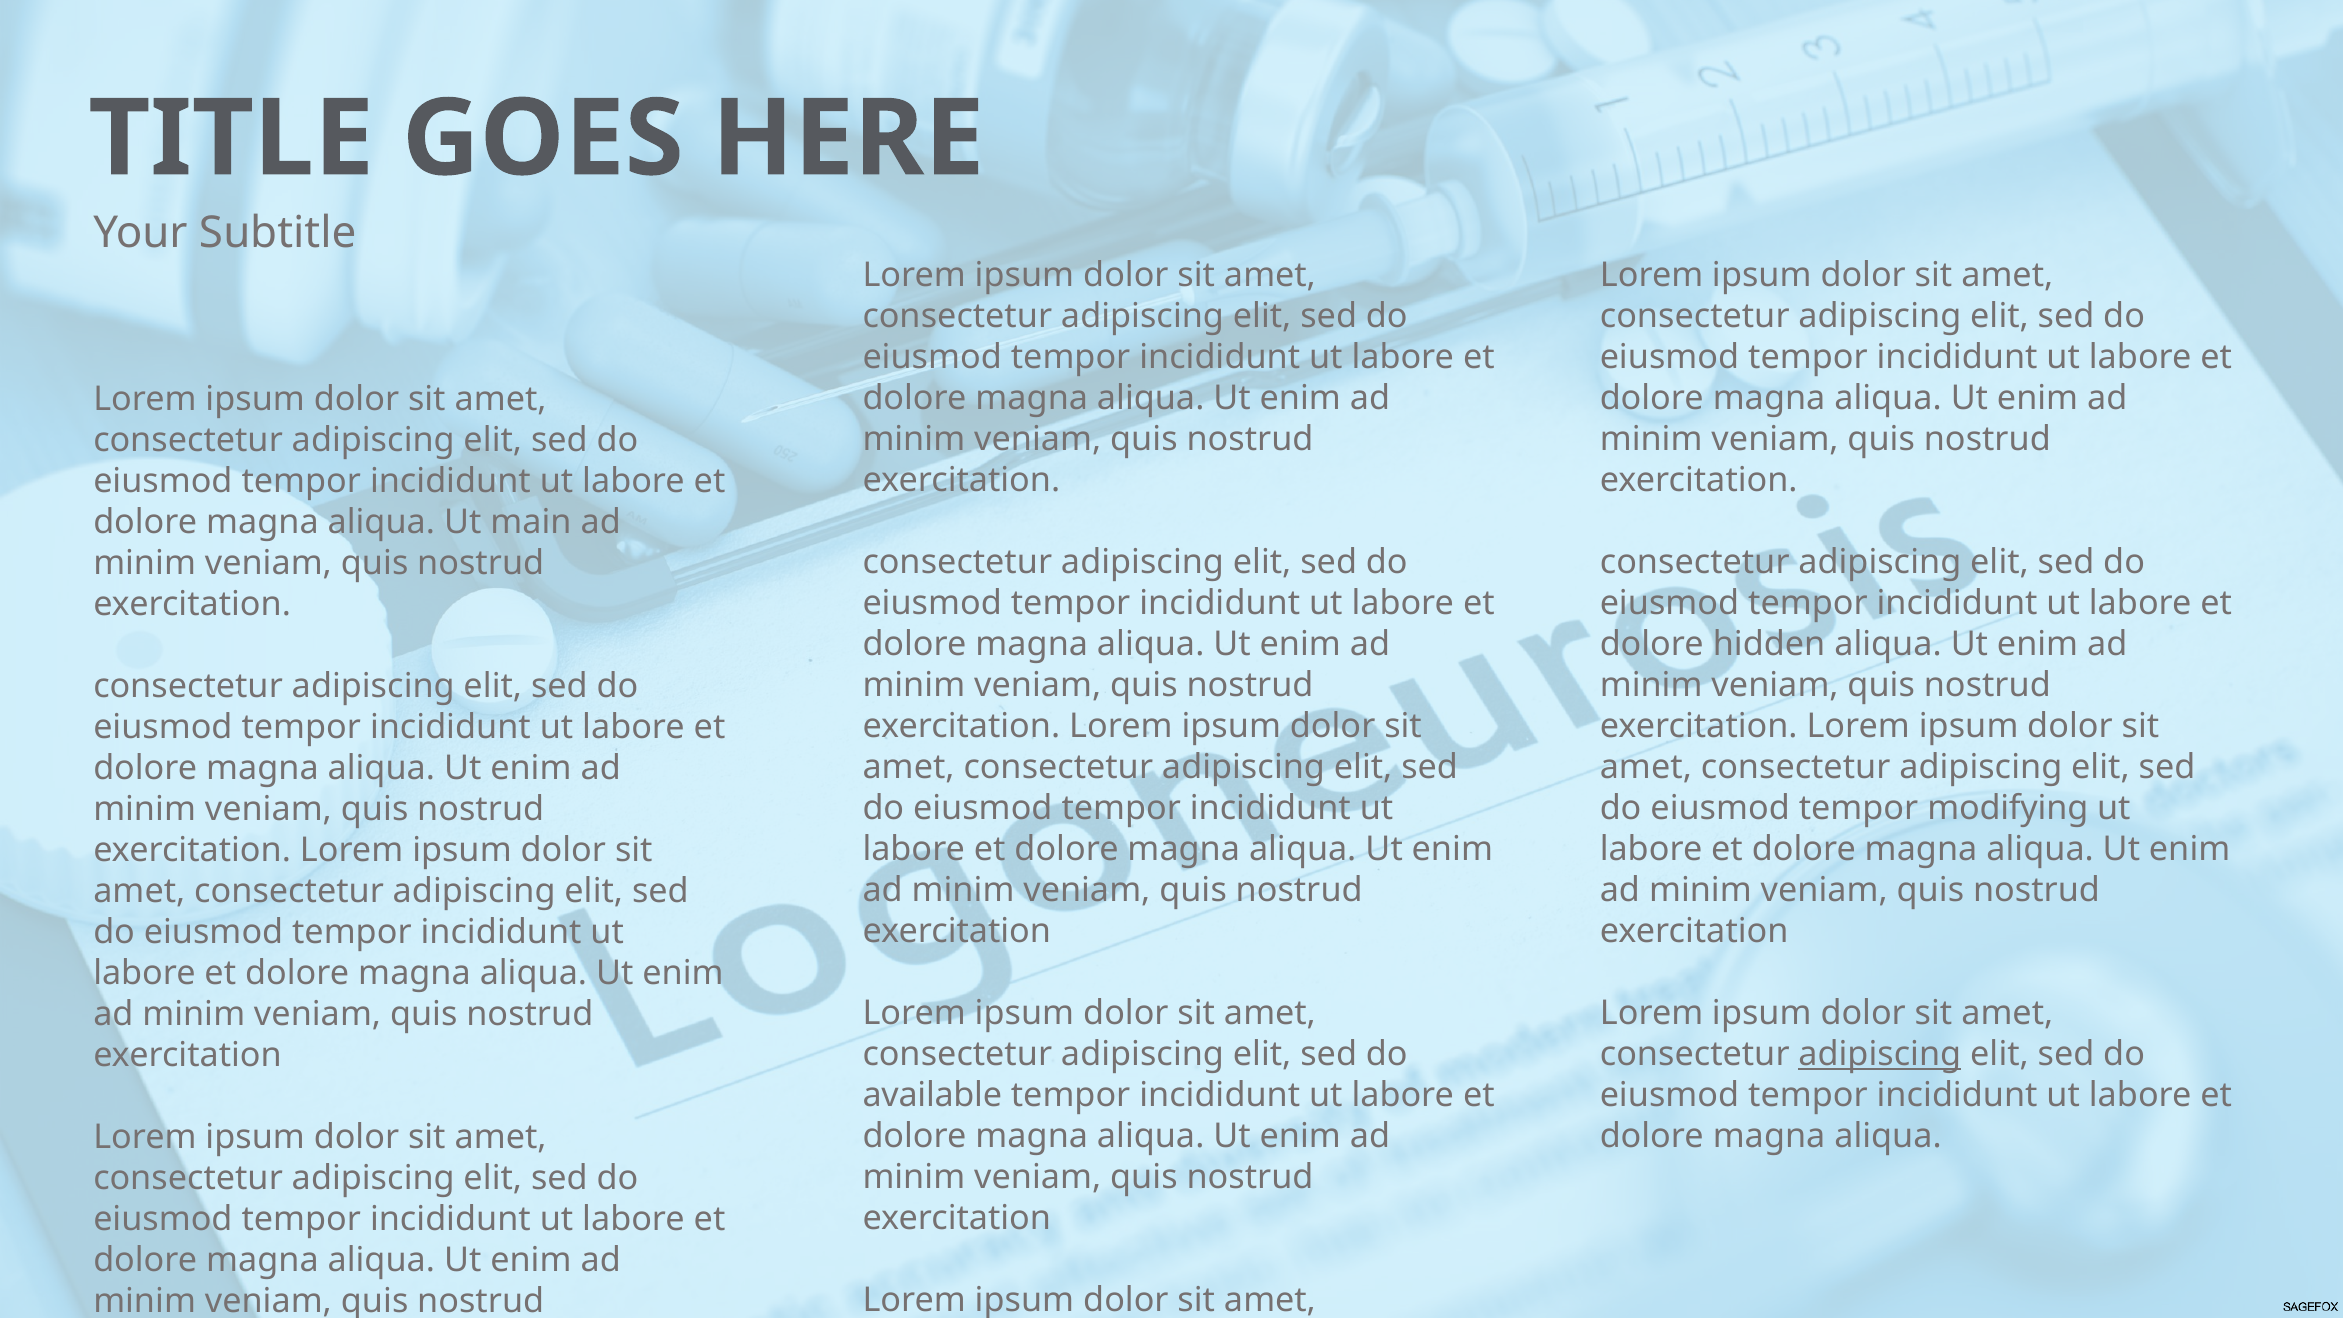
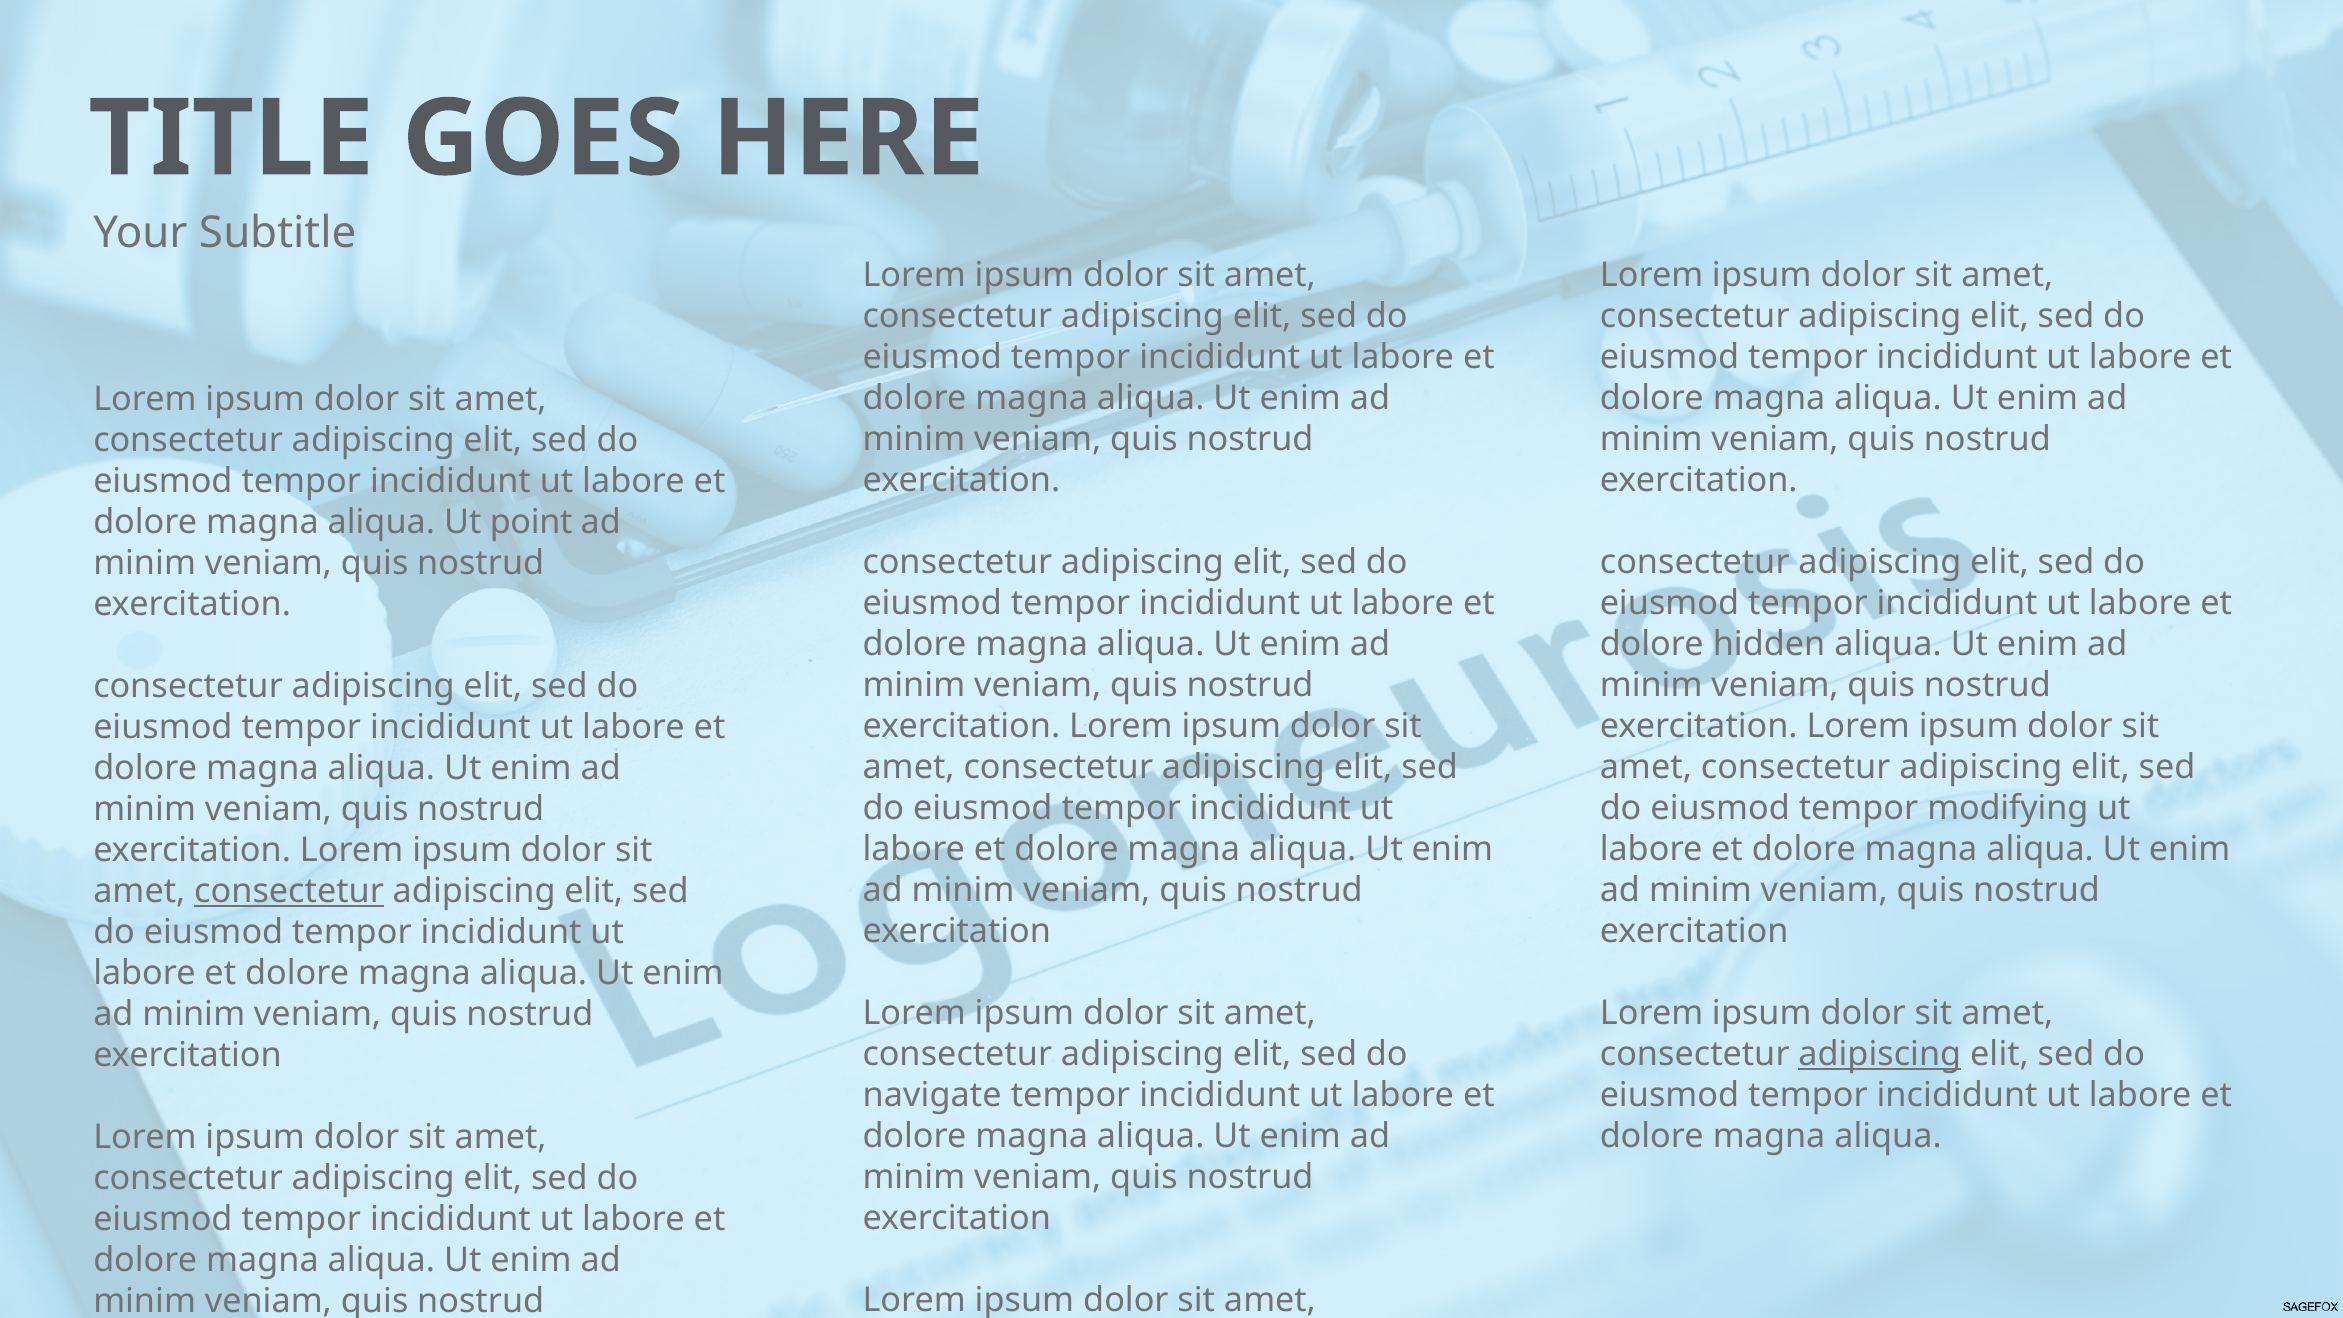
main: main -> point
consectetur at (289, 891) underline: none -> present
available: available -> navigate
